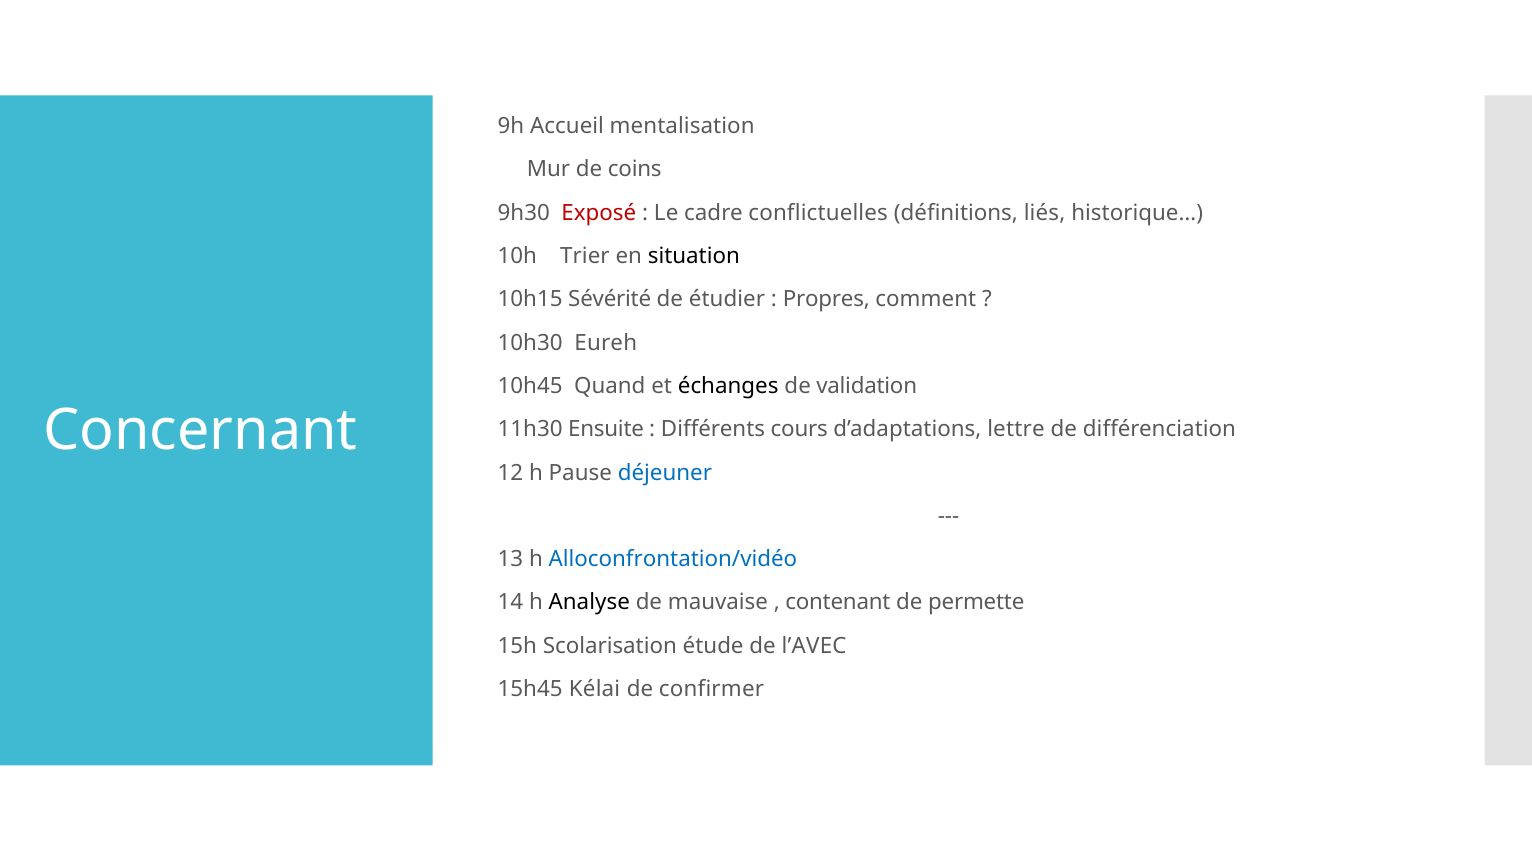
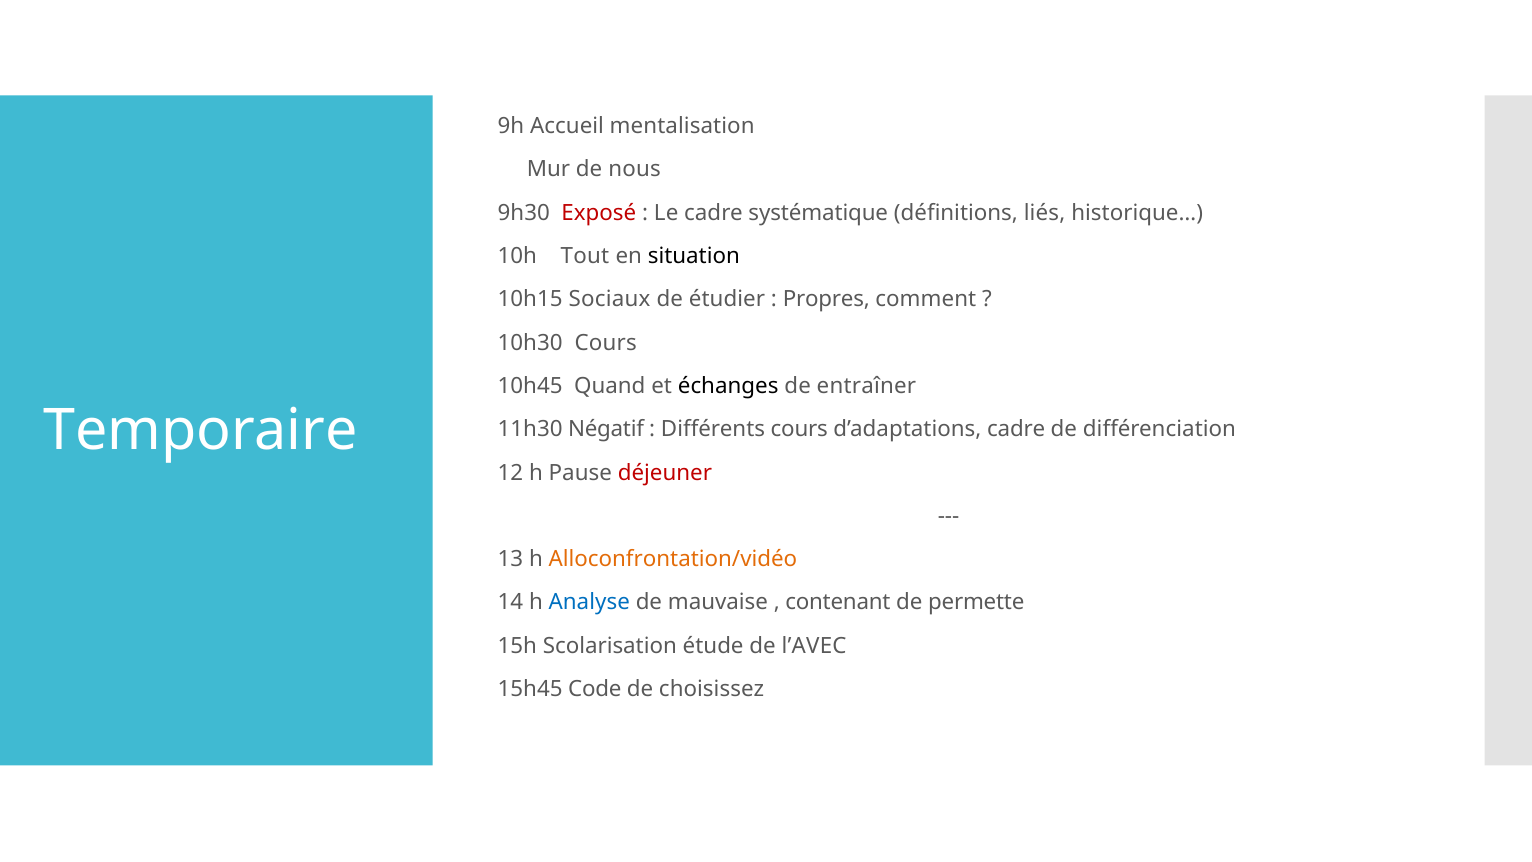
coins: coins -> nous
conflictuelles: conflictuelles -> systématique
Trier: Trier -> Tout
Sévérité: Sévérité -> Sociaux
10h30 Eureh: Eureh -> Cours
validation: validation -> entraîner
Concernant: Concernant -> Temporaire
Ensuite: Ensuite -> Négatif
d’adaptations lettre: lettre -> cadre
déjeuner colour: blue -> red
Alloconfrontation/vidéo colour: blue -> orange
Analyse colour: black -> blue
Kélai: Kélai -> Code
confirmer: confirmer -> choisissez
